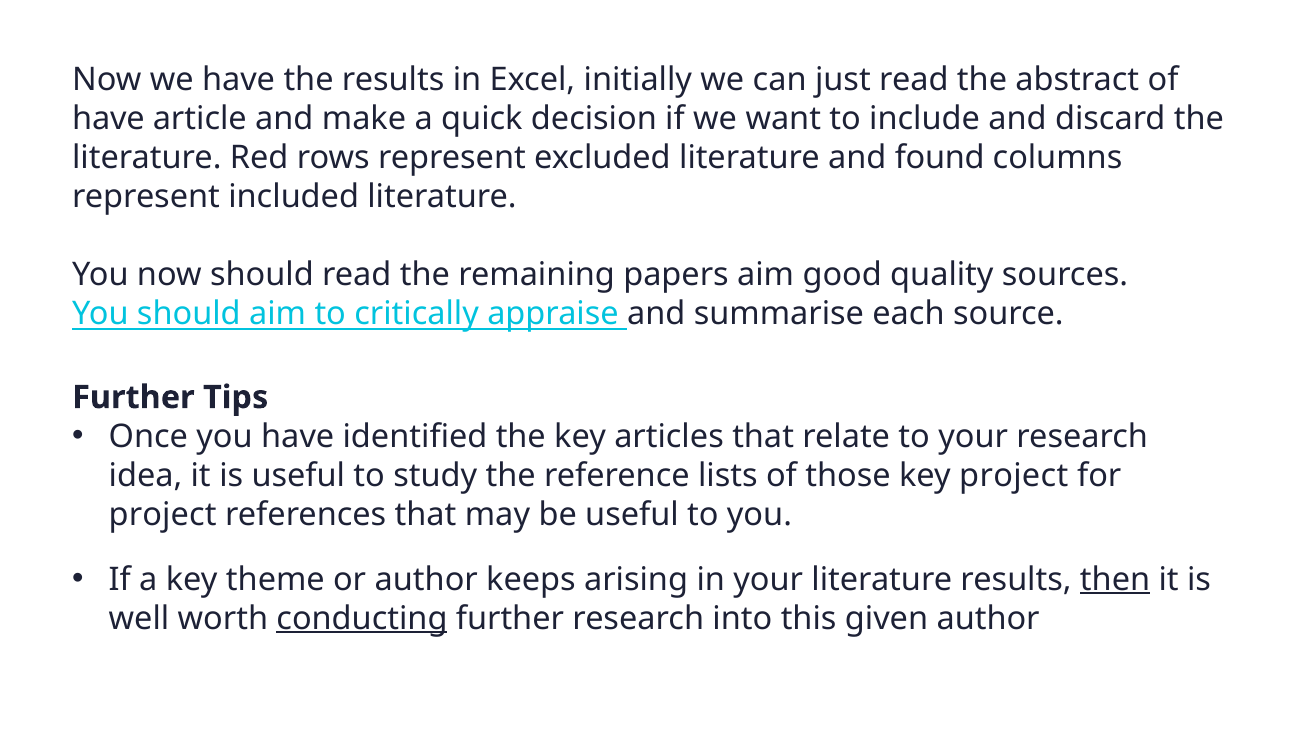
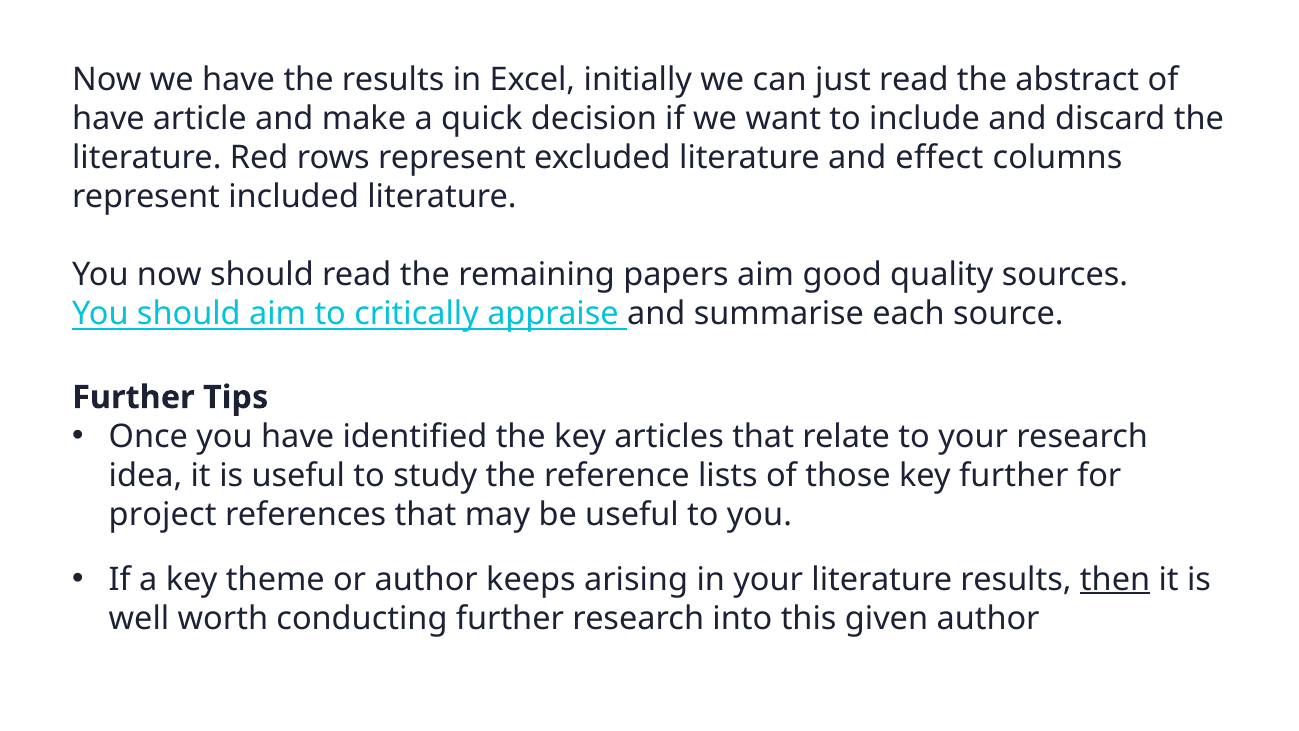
found: found -> effect
key project: project -> further
conducting underline: present -> none
